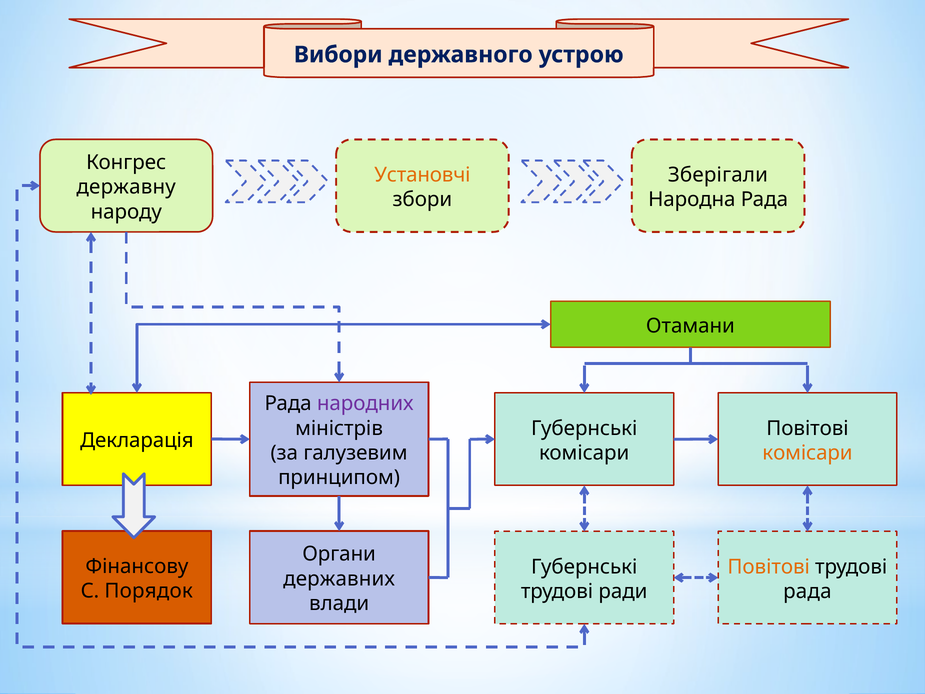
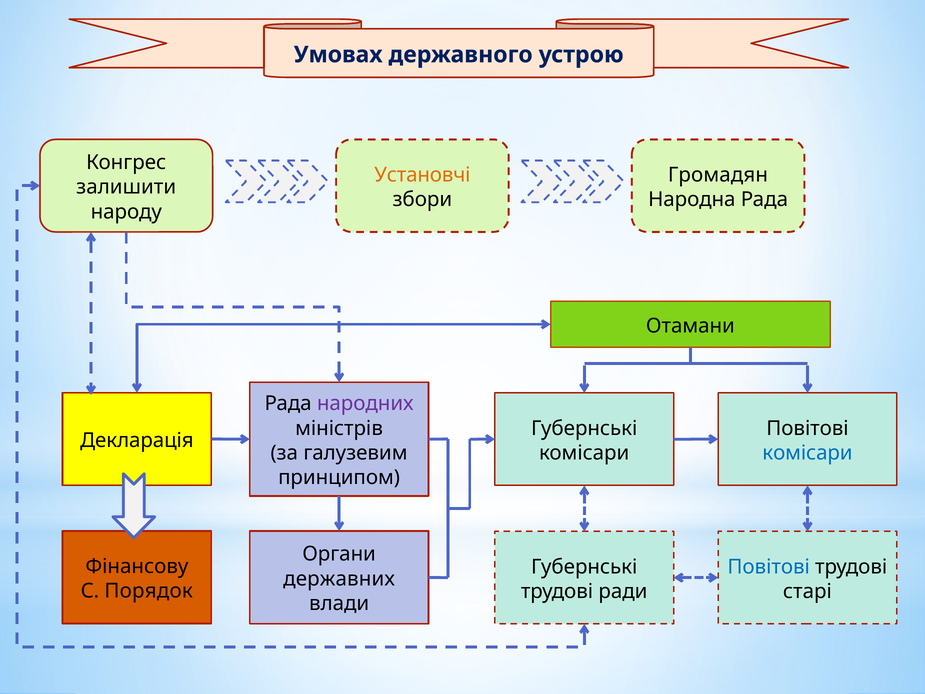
Вибори: Вибори -> Умовах
Зберігали: Зберігали -> Громадян
державну: державну -> залишити
комісари at (807, 453) colour: orange -> blue
Повітові at (769, 567) colour: orange -> blue
рада at (807, 591): рада -> старі
